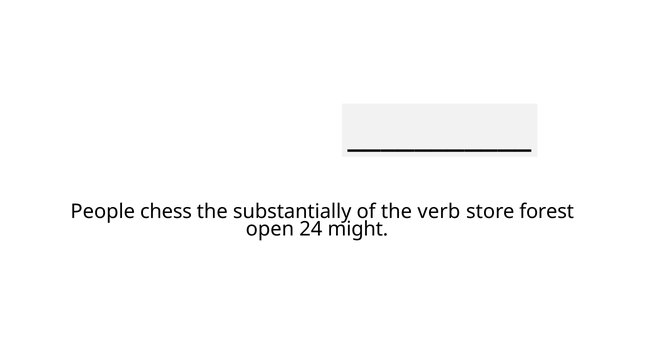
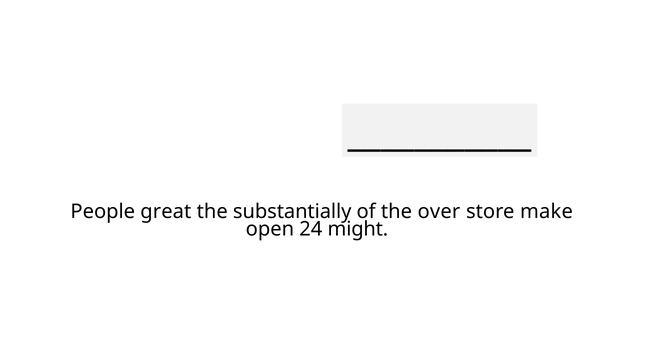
chess: chess -> great
verb: verb -> over
forest: forest -> make
